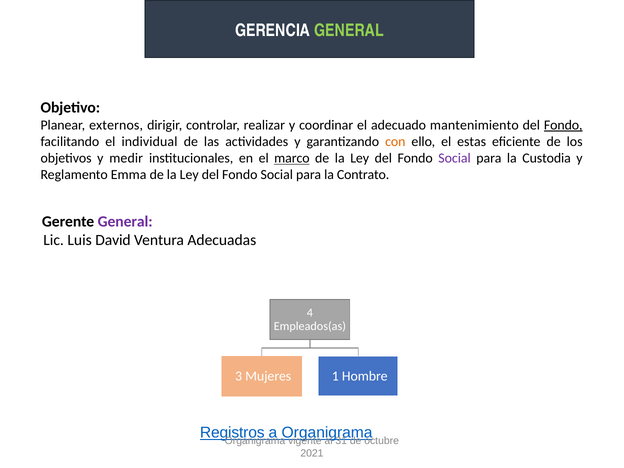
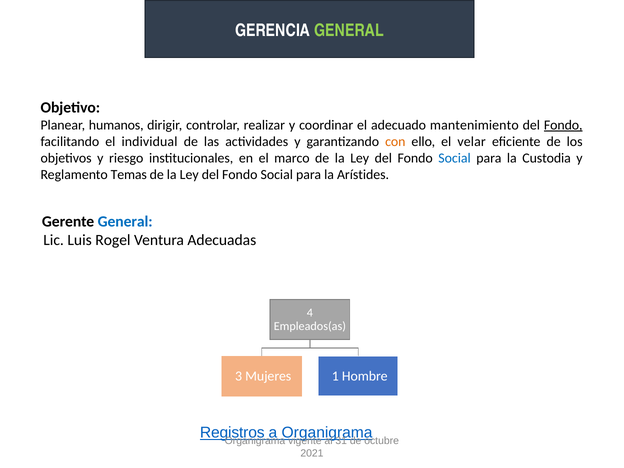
externos: externos -> humanos
estas: estas -> velar
medir: medir -> riesgo
marco underline: present -> none
Social at (455, 158) colour: purple -> blue
Emma: Emma -> Temas
Contrato: Contrato -> Arístides
General at (125, 222) colour: purple -> blue
David: David -> Rogel
